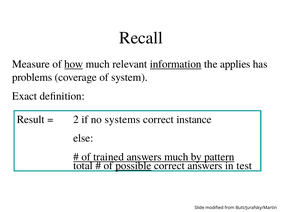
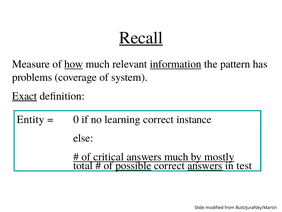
Recall underline: none -> present
applies: applies -> pattern
Exact underline: none -> present
Result: Result -> Entity
2: 2 -> 0
systems: systems -> learning
trained: trained -> critical
pattern: pattern -> mostly
answers at (205, 165) underline: none -> present
